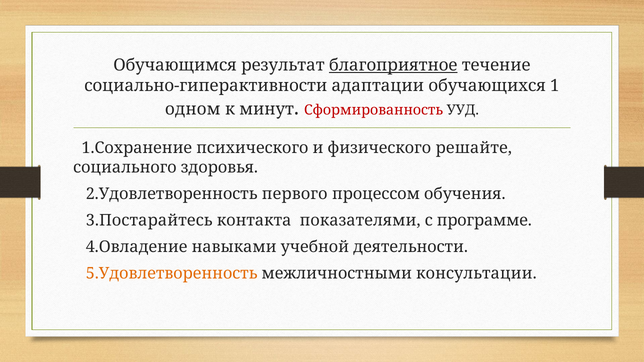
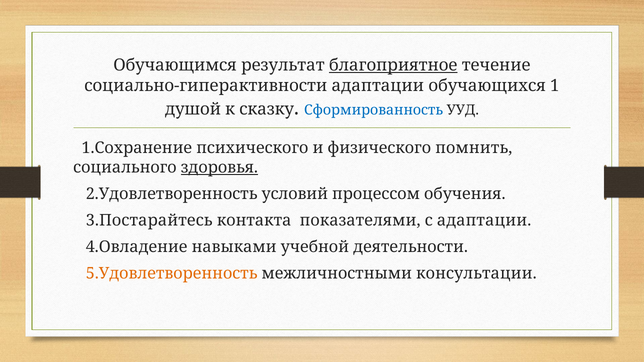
одном: одном -> душой
минут: минут -> сказку
Сформированность colour: red -> blue
решайте: решайте -> помнить
здоровья underline: none -> present
первого: первого -> условий
с программе: программе -> адаптации
